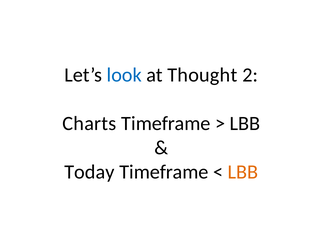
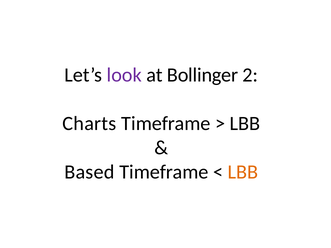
look colour: blue -> purple
Thought: Thought -> Bollinger
Today: Today -> Based
